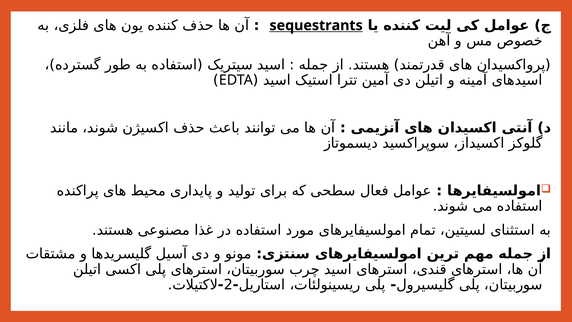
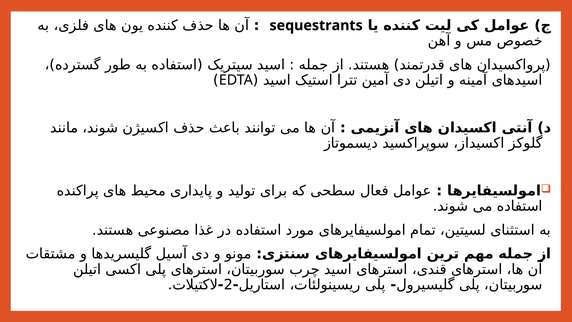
sequestrants underline: present -> none
